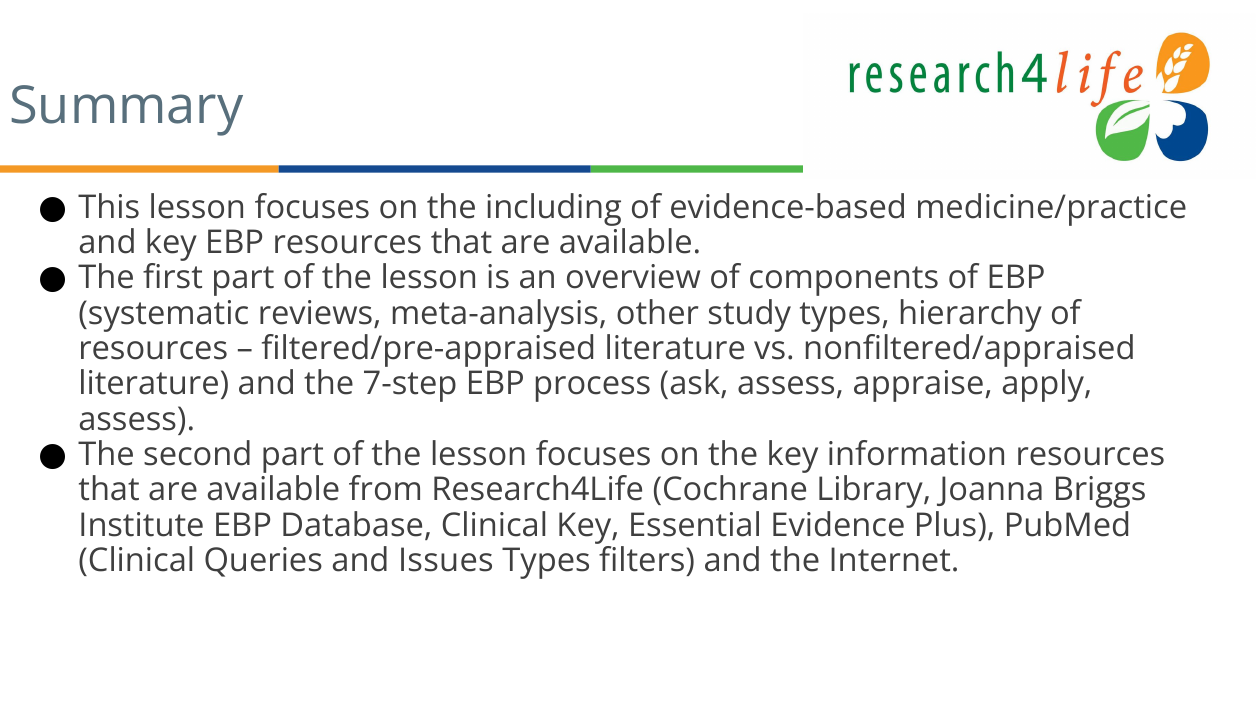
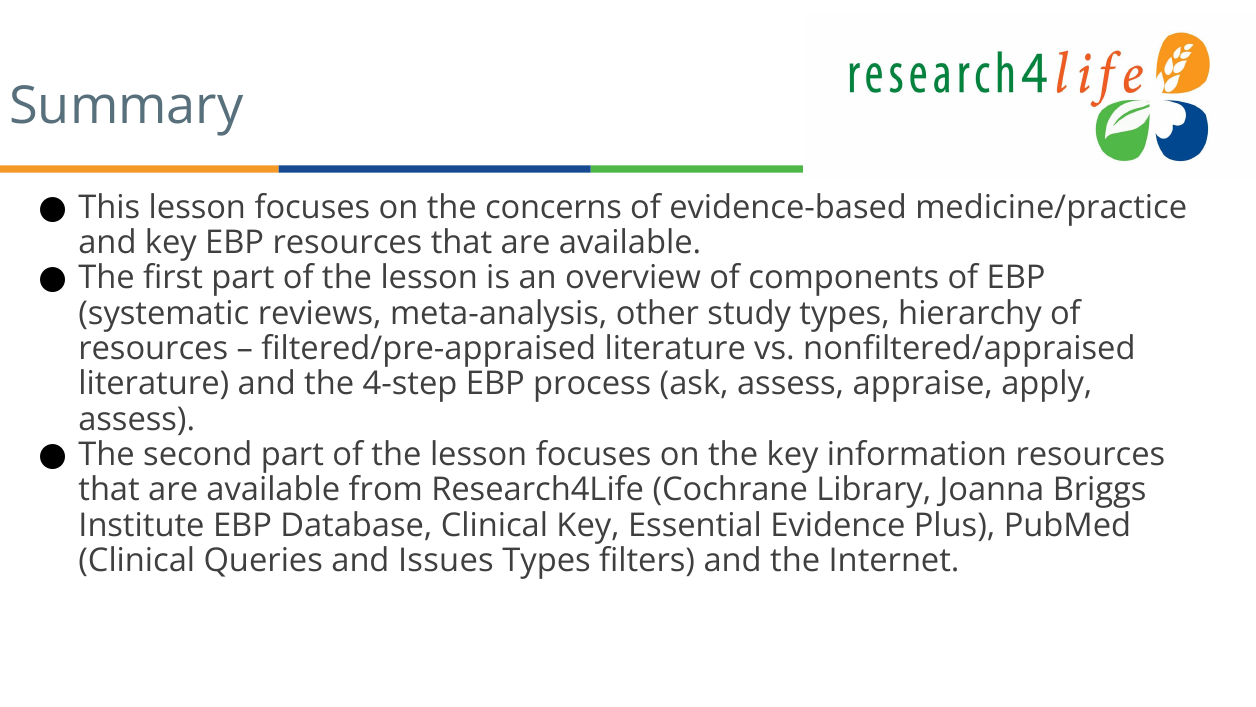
including: including -> concerns
7-step: 7-step -> 4-step
